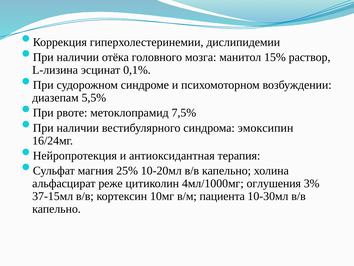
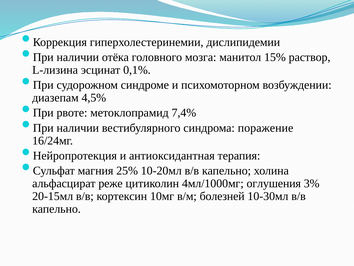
5,5%: 5,5% -> 4,5%
7,5%: 7,5% -> 7,4%
эмоксипин: эмоксипин -> поражение
37-15мл: 37-15мл -> 20-15мл
пациента: пациента -> болезней
